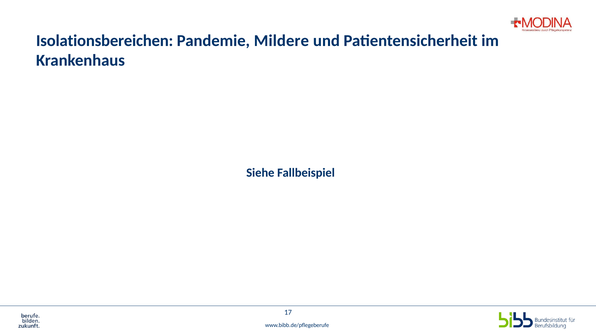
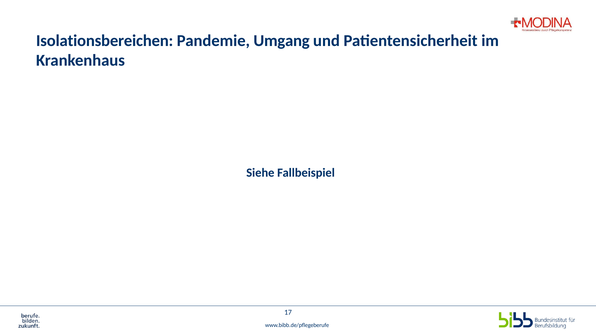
Mildere: Mildere -> Umgang
